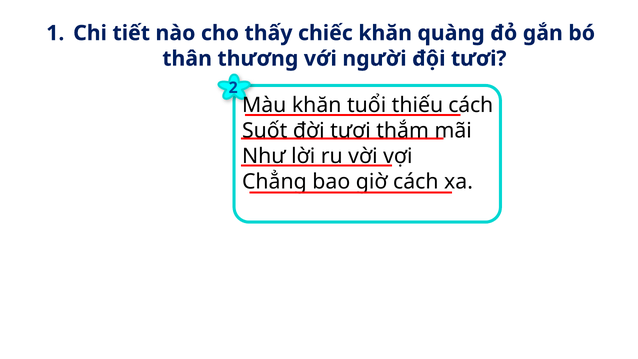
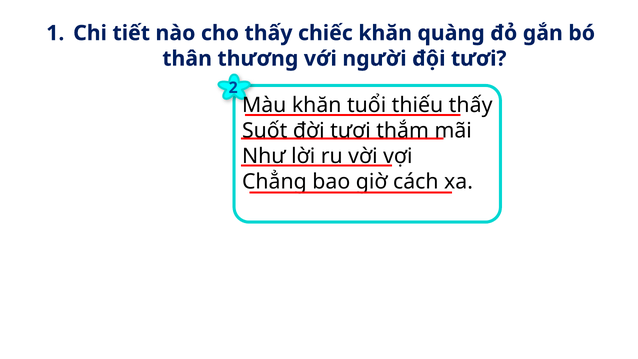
cách at (471, 105): cách -> thấy
